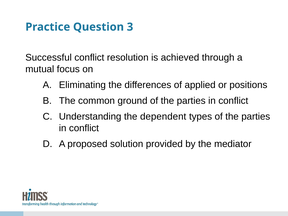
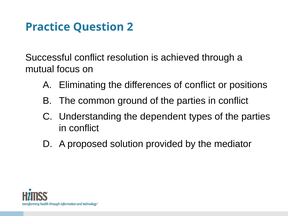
3: 3 -> 2
of applied: applied -> conflict
